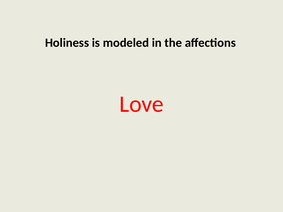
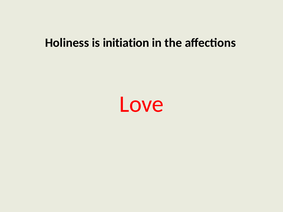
modeled: modeled -> initiation
